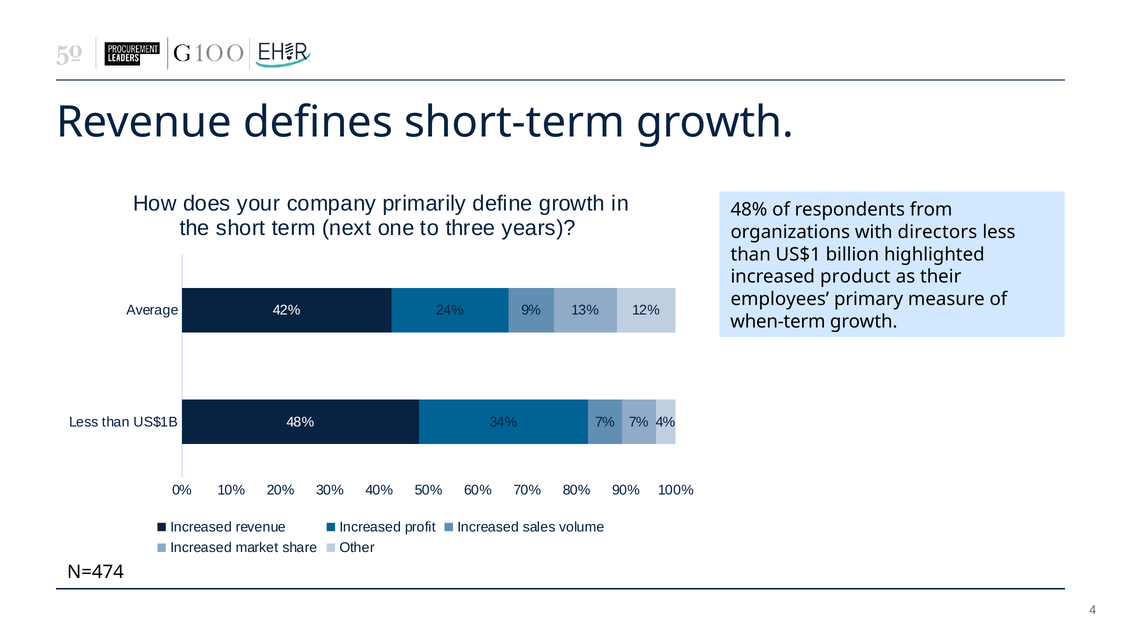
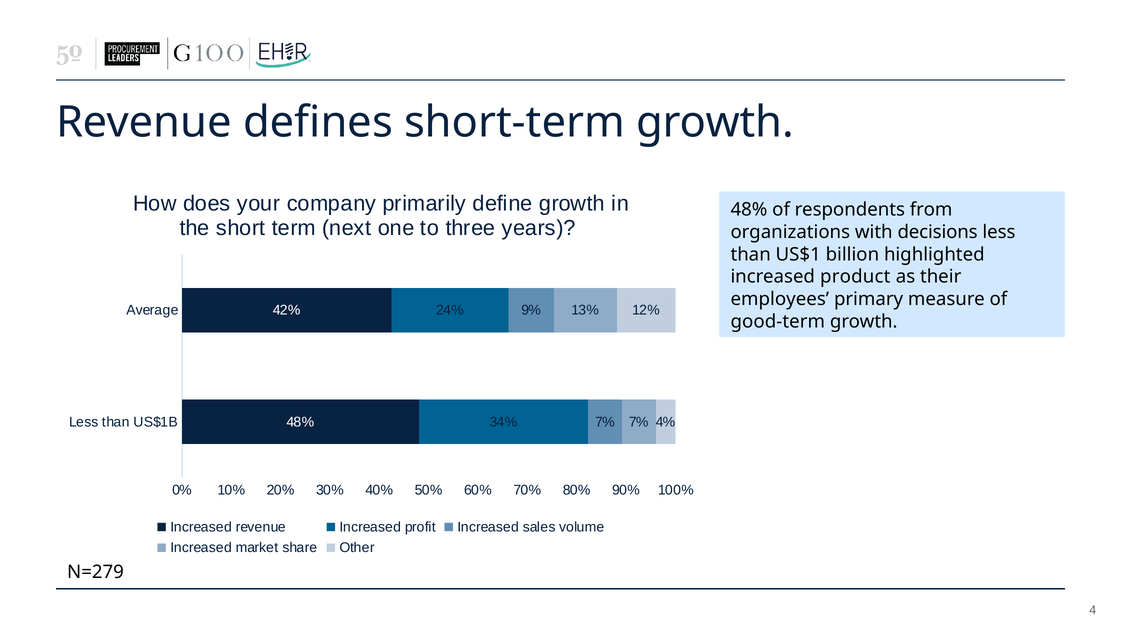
directors: directors -> decisions
when-term: when-term -> good-term
N=474: N=474 -> N=279
